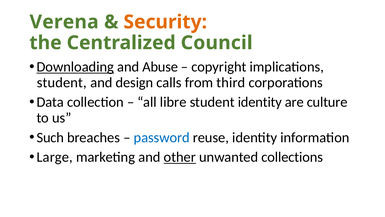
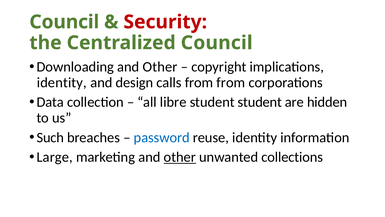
Verena at (64, 22): Verena -> Council
Security colour: orange -> red
Downloading underline: present -> none
Abuse at (160, 67): Abuse -> Other
student at (62, 82): student -> identity
from third: third -> from
student identity: identity -> student
culture: culture -> hidden
